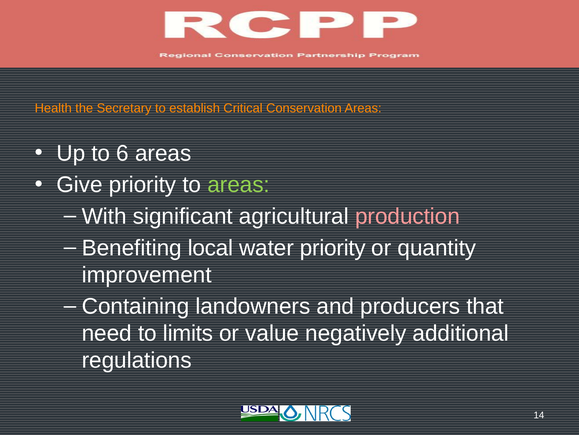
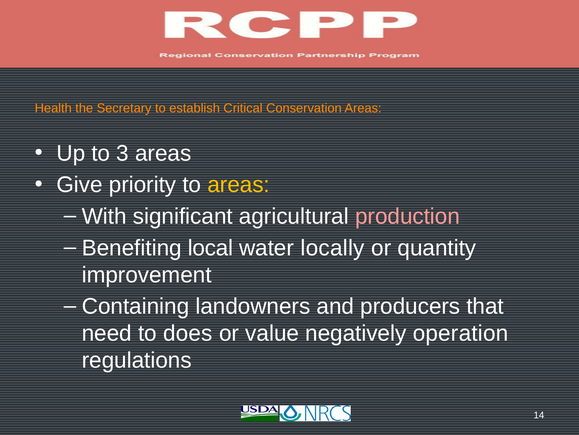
6: 6 -> 3
areas at (239, 185) colour: light green -> yellow
water priority: priority -> locally
limits: limits -> does
additional: additional -> operation
